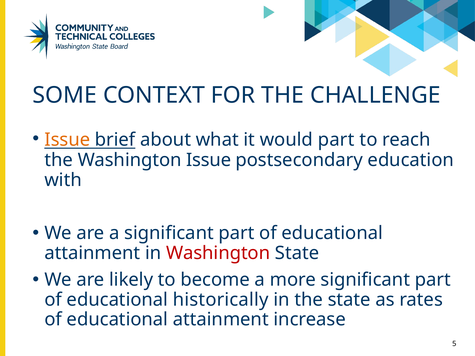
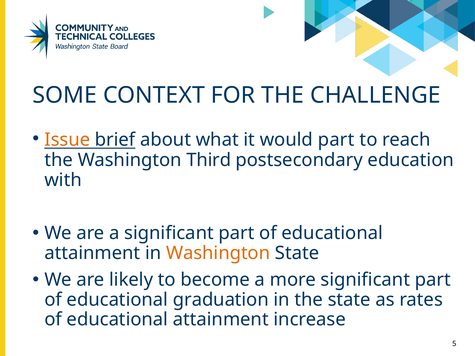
Washington Issue: Issue -> Third
Washington at (218, 253) colour: red -> orange
historically: historically -> graduation
